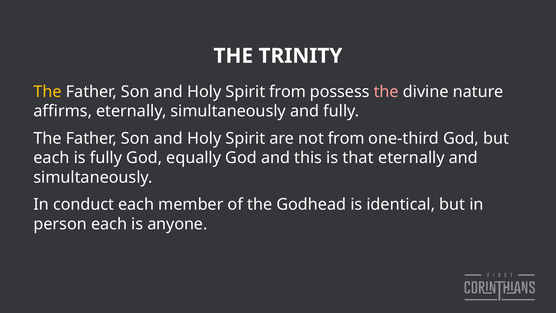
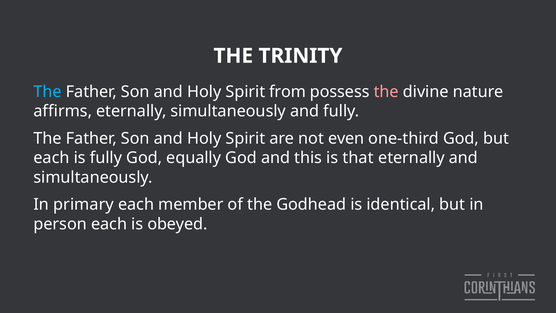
The at (48, 92) colour: yellow -> light blue
not from: from -> even
conduct: conduct -> primary
anyone: anyone -> obeyed
